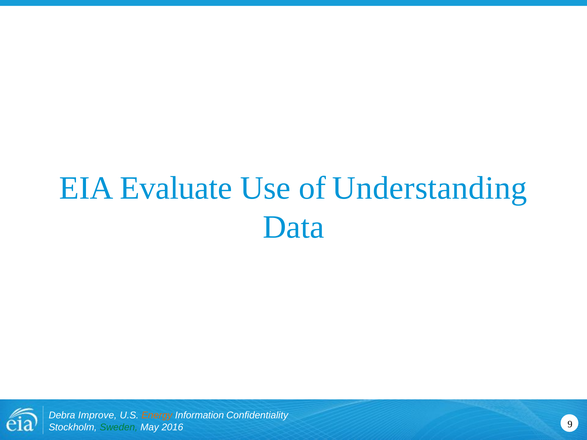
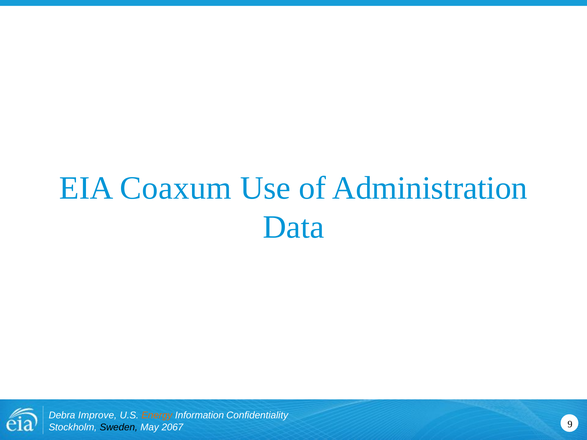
Evaluate: Evaluate -> Coaxum
Understanding: Understanding -> Administration
Sweden colour: green -> black
2016: 2016 -> 2067
